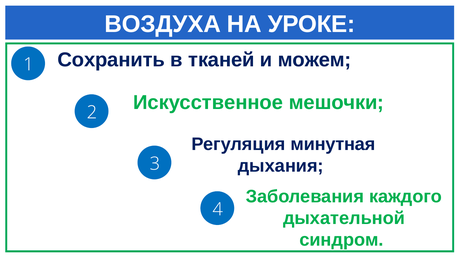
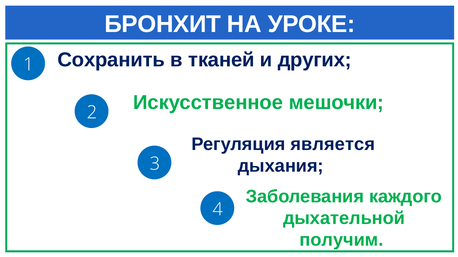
ВОЗДУХА: ВОЗДУХА -> БРОНХИТ
можем: можем -> других
минутная: минутная -> является
синдром: синдром -> получим
